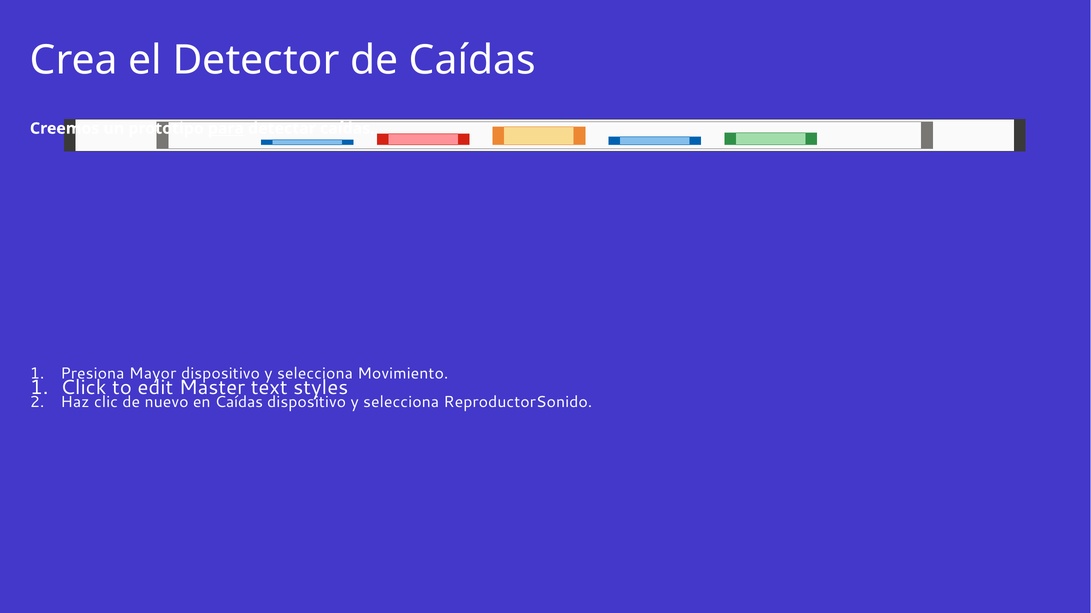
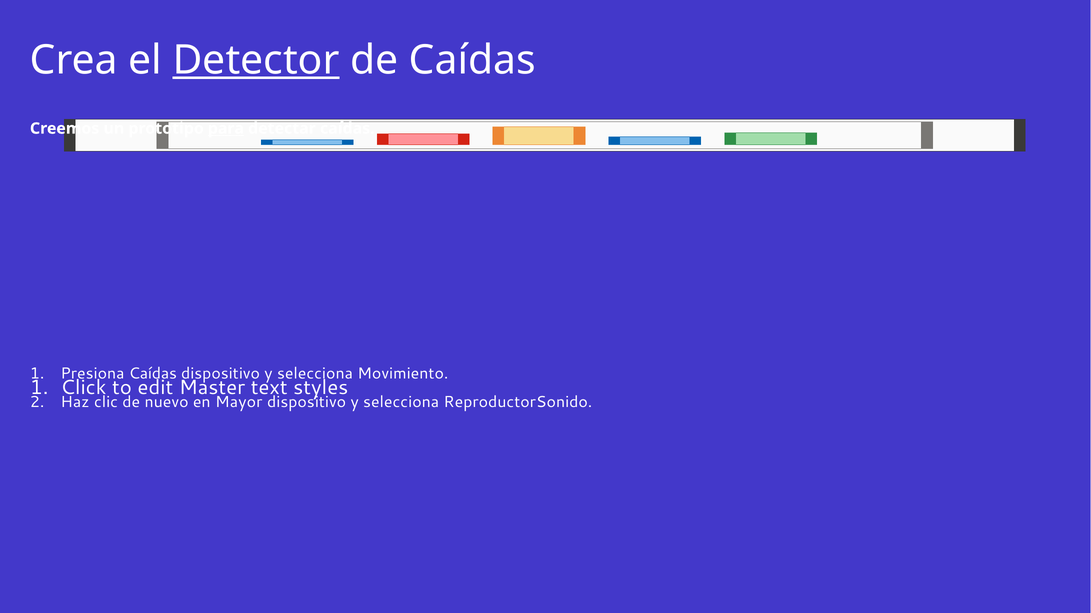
Detector underline: none -> present
Presiona Mayor: Mayor -> Caídas
en Caídas: Caídas -> Mayor
